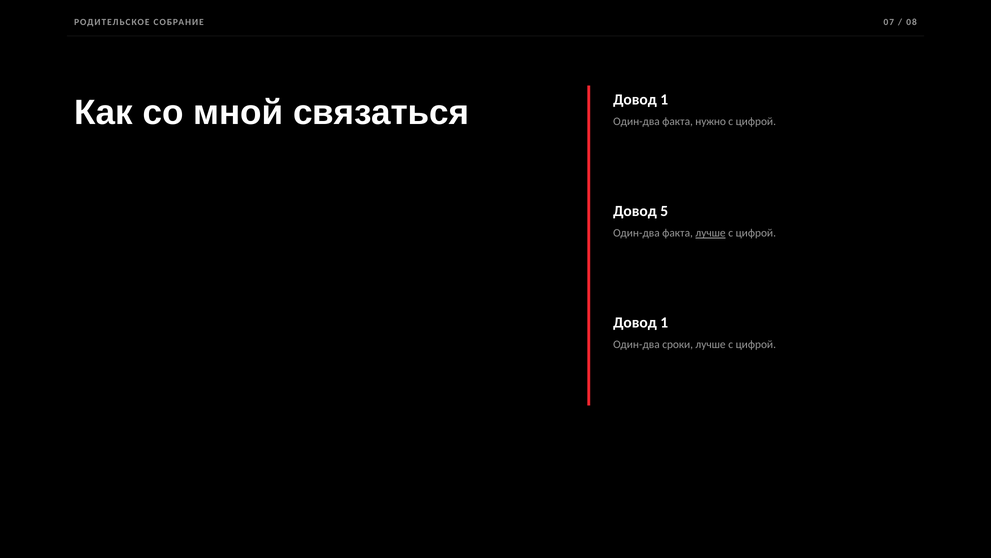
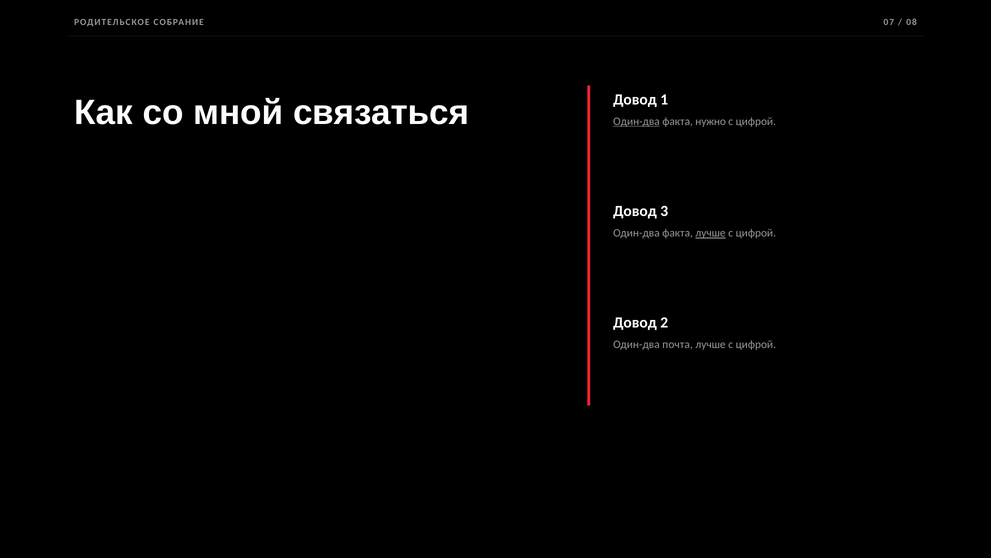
Один-два at (636, 121) underline: none -> present
5: 5 -> 3
1 at (664, 323): 1 -> 2
сроки: сроки -> почта
